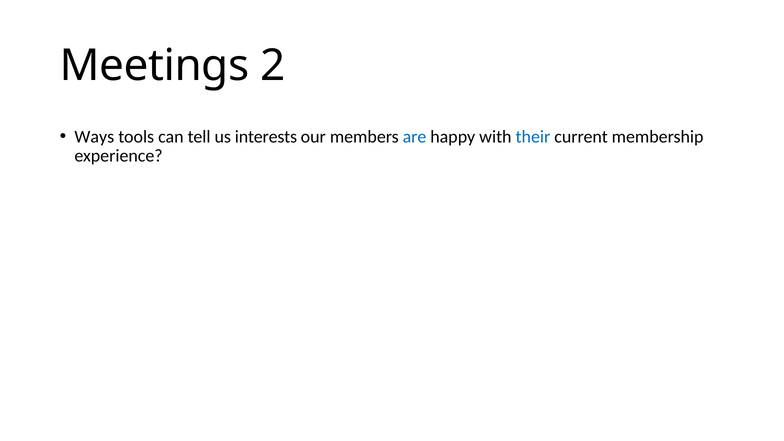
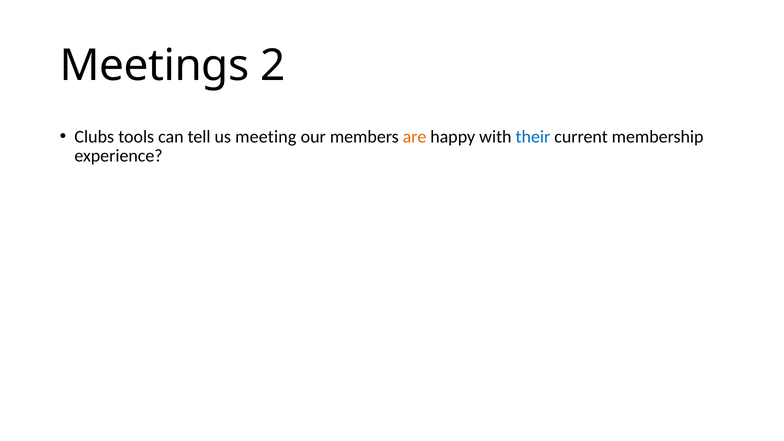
Ways: Ways -> Clubs
interests: interests -> meeting
are colour: blue -> orange
